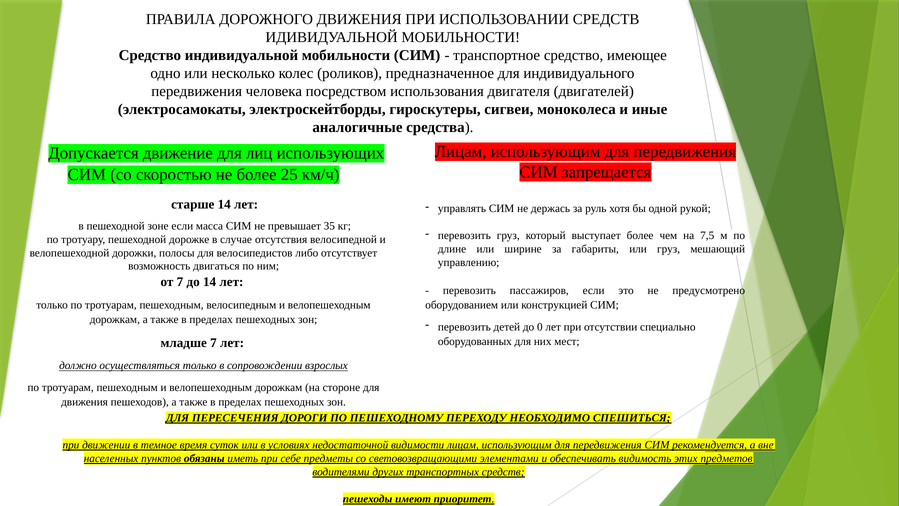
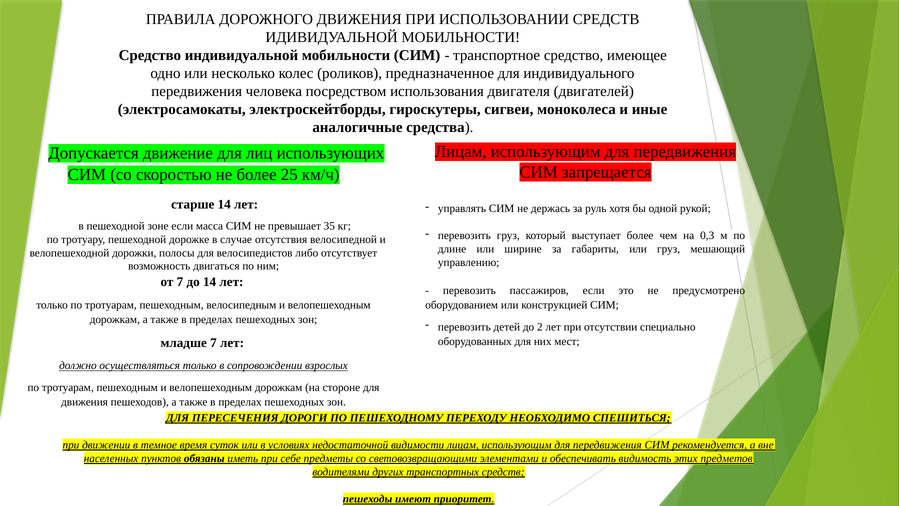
7,5: 7,5 -> 0,3
0: 0 -> 2
